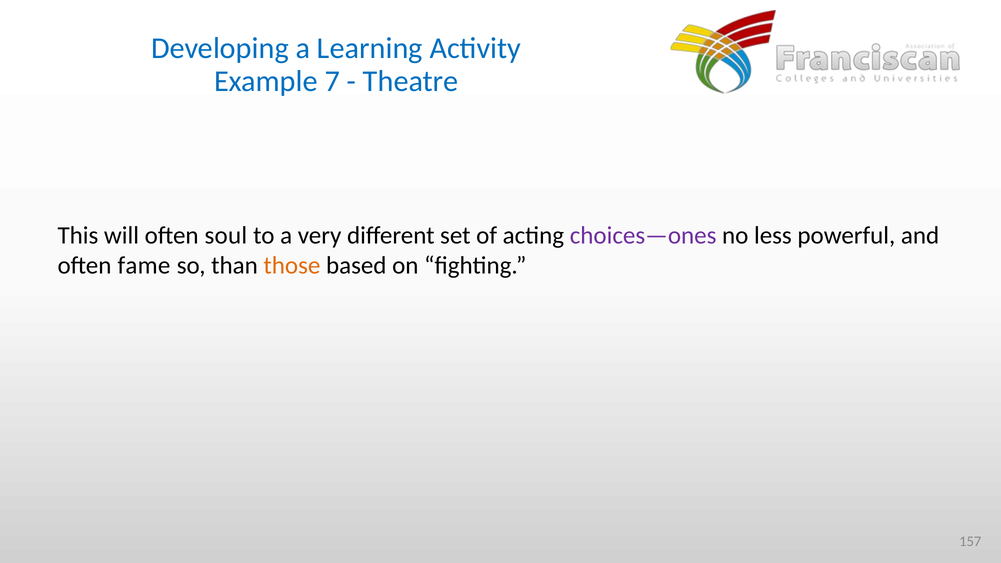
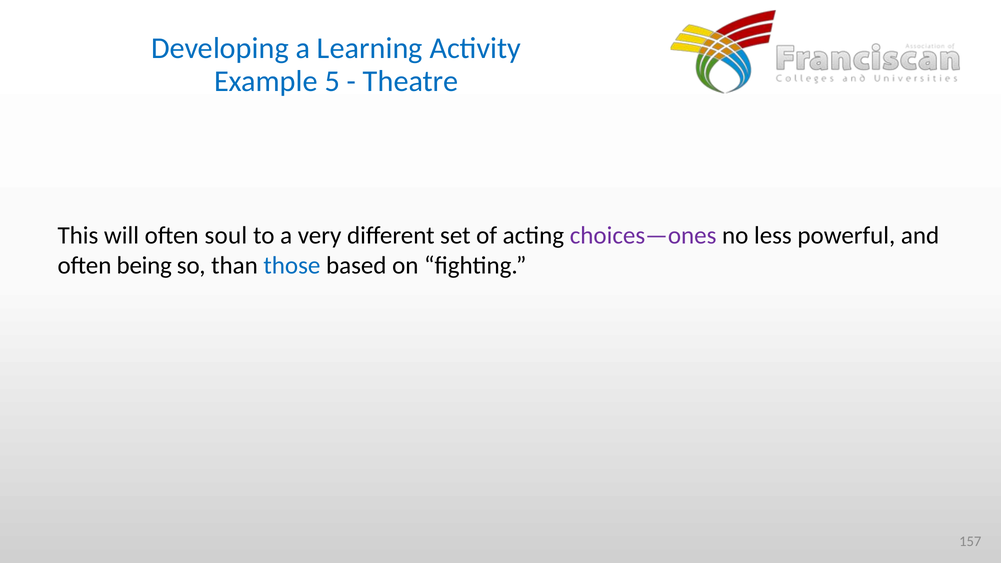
7: 7 -> 5
fame: fame -> being
those colour: orange -> blue
